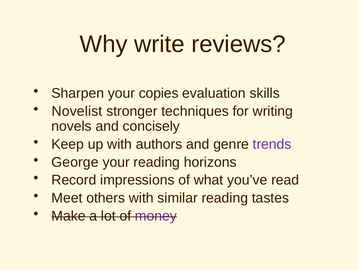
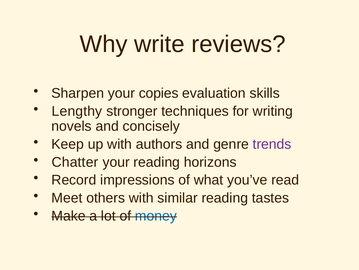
Novelist: Novelist -> Lengthy
George: George -> Chatter
money colour: purple -> blue
